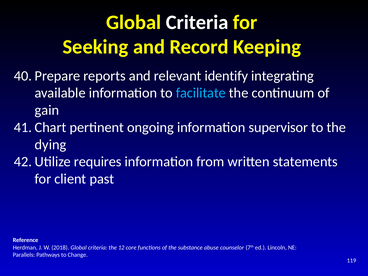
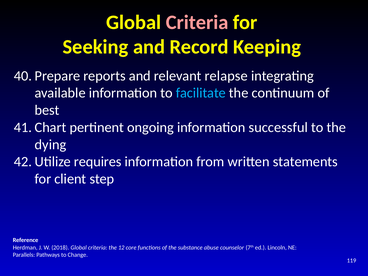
Criteria at (197, 22) colour: white -> pink
identify: identify -> relapse
gain: gain -> best
supervisor: supervisor -> successful
past: past -> step
